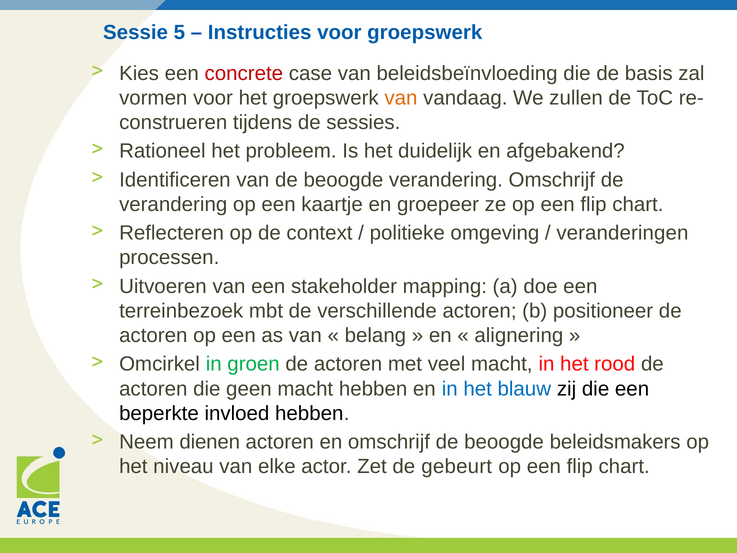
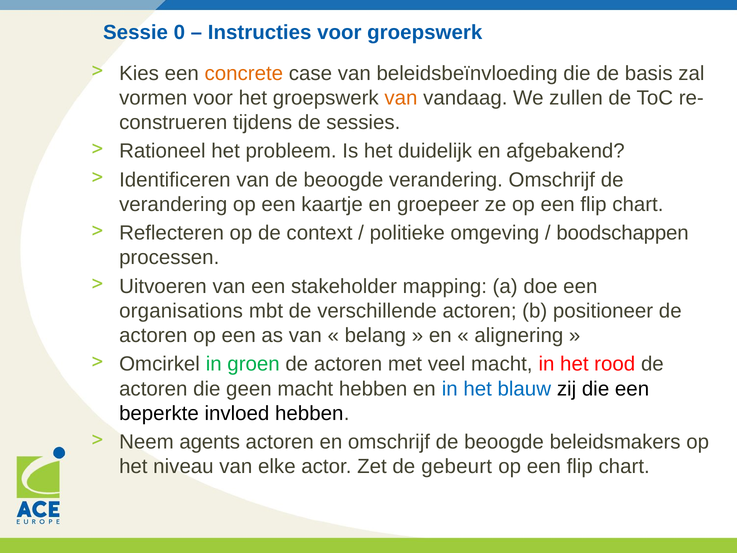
5: 5 -> 0
concrete colour: red -> orange
veranderingen: veranderingen -> boodschappen
terreinbezoek: terreinbezoek -> organisations
dienen: dienen -> agents
